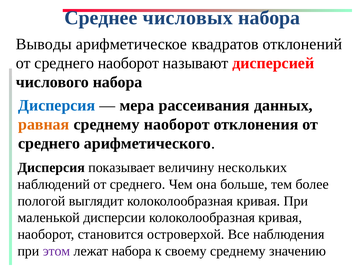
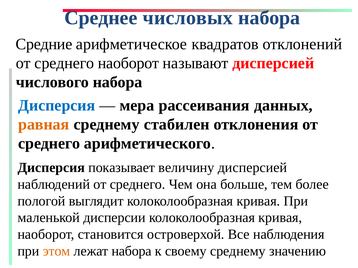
Выводы: Выводы -> Средние
среднему наоборот: наоборот -> стабилен
величину нескольких: нескольких -> дисперсией
этом colour: purple -> orange
